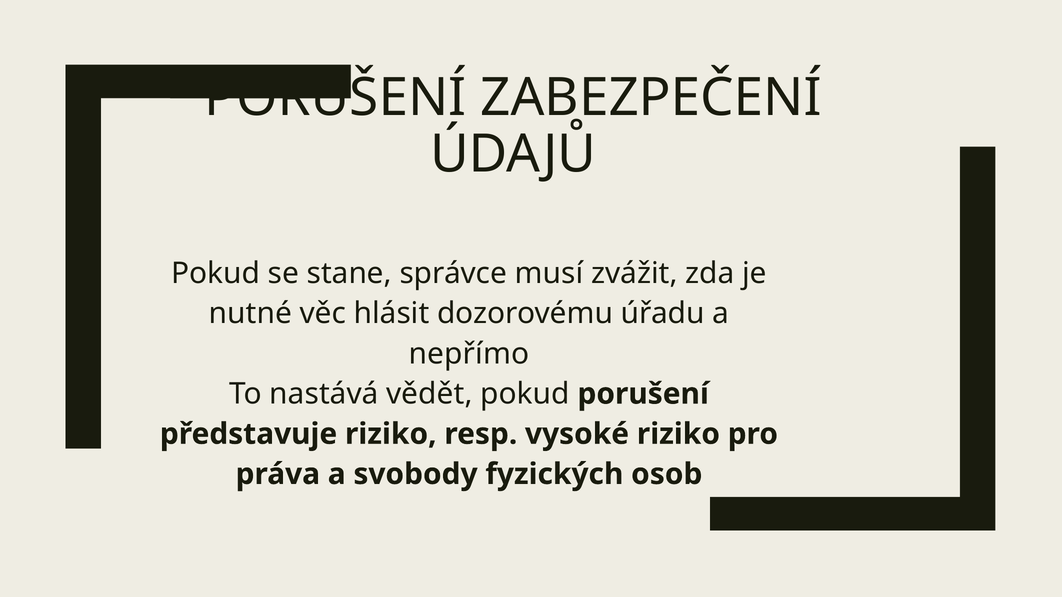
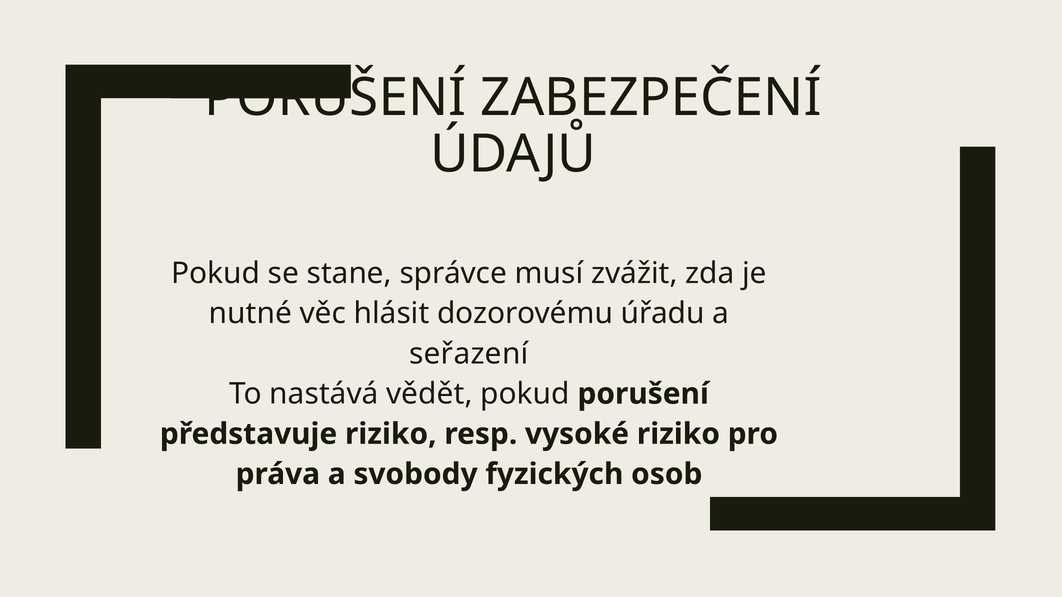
nepřímo: nepřímo -> seřazení
